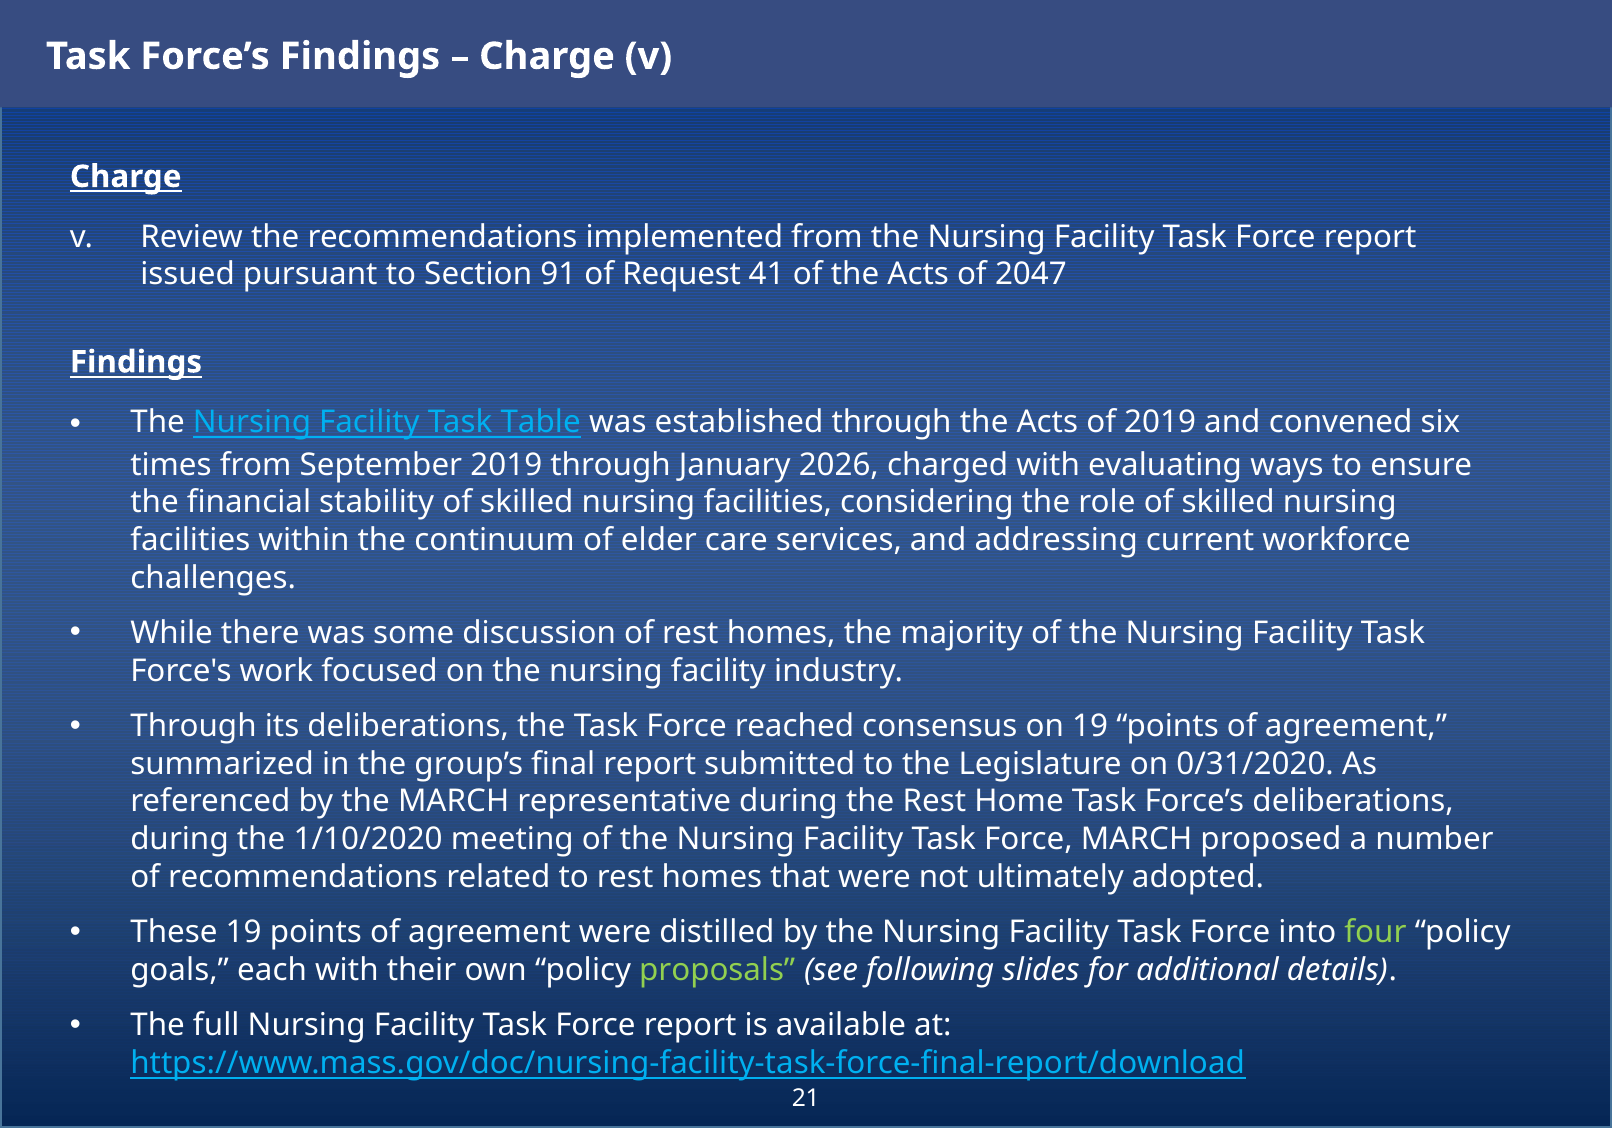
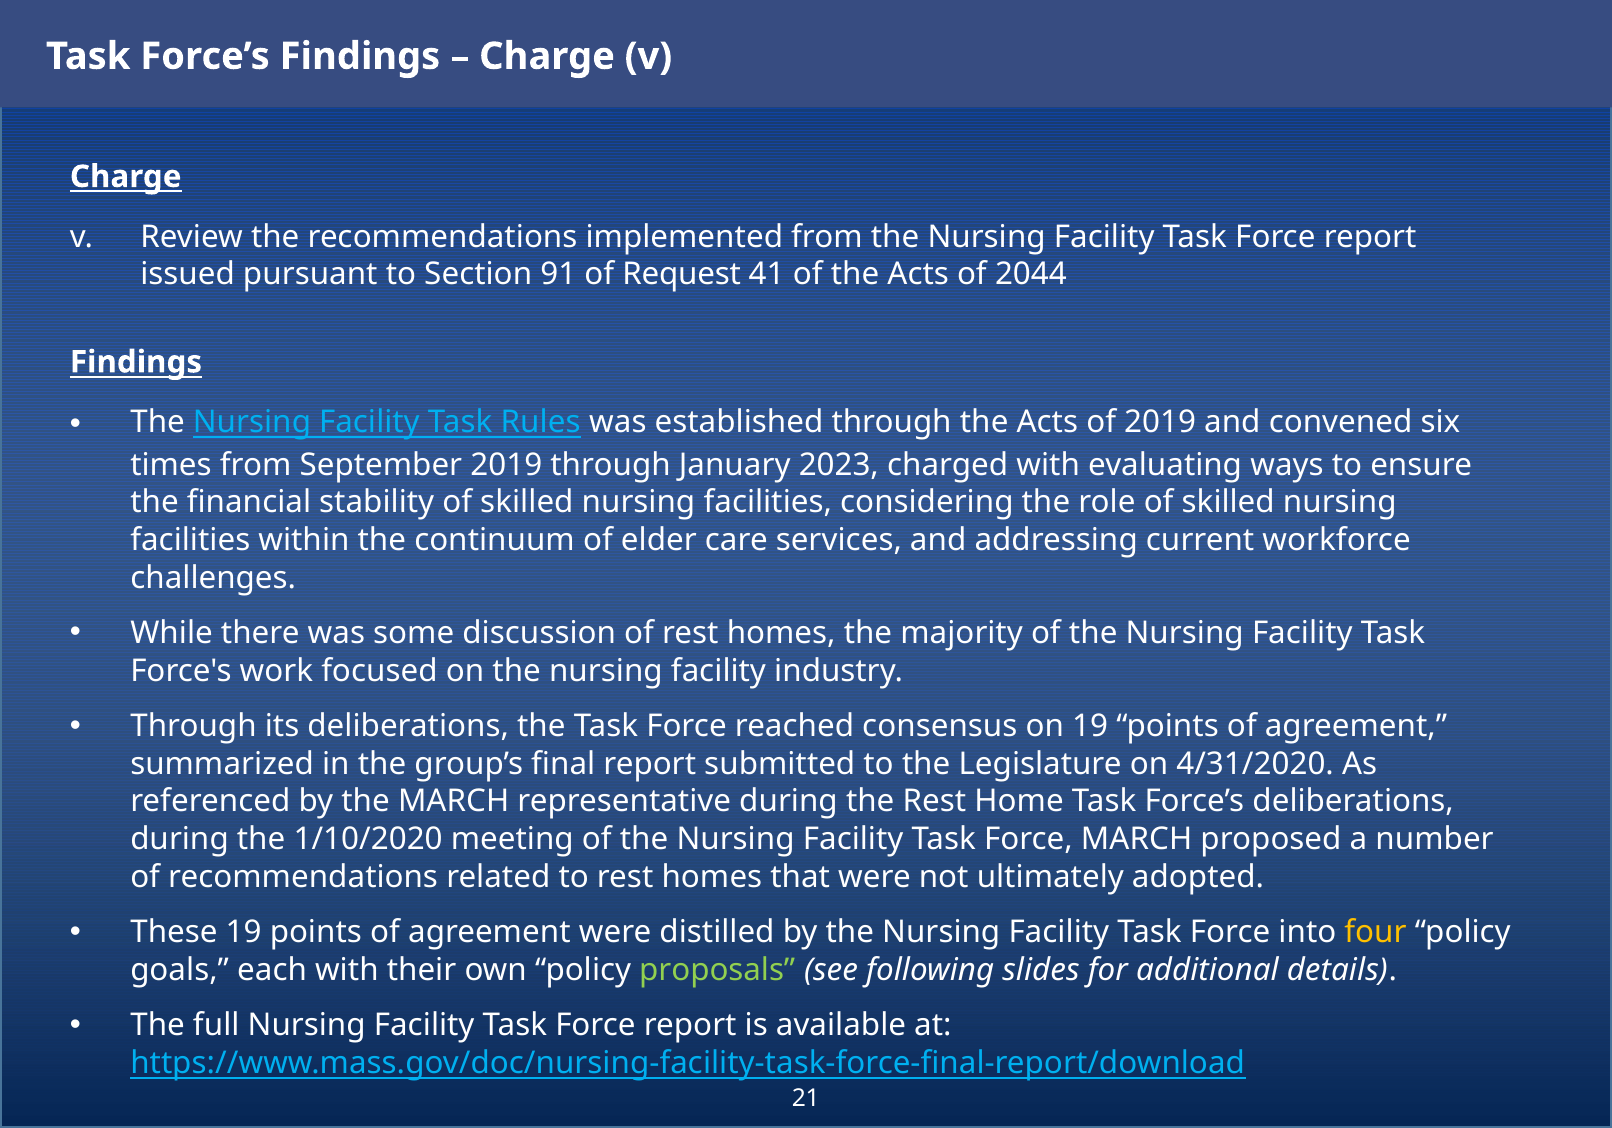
2047: 2047 -> 2044
Table: Table -> Rules
2026: 2026 -> 2023
0/31/2020: 0/31/2020 -> 4/31/2020
four colour: light green -> yellow
